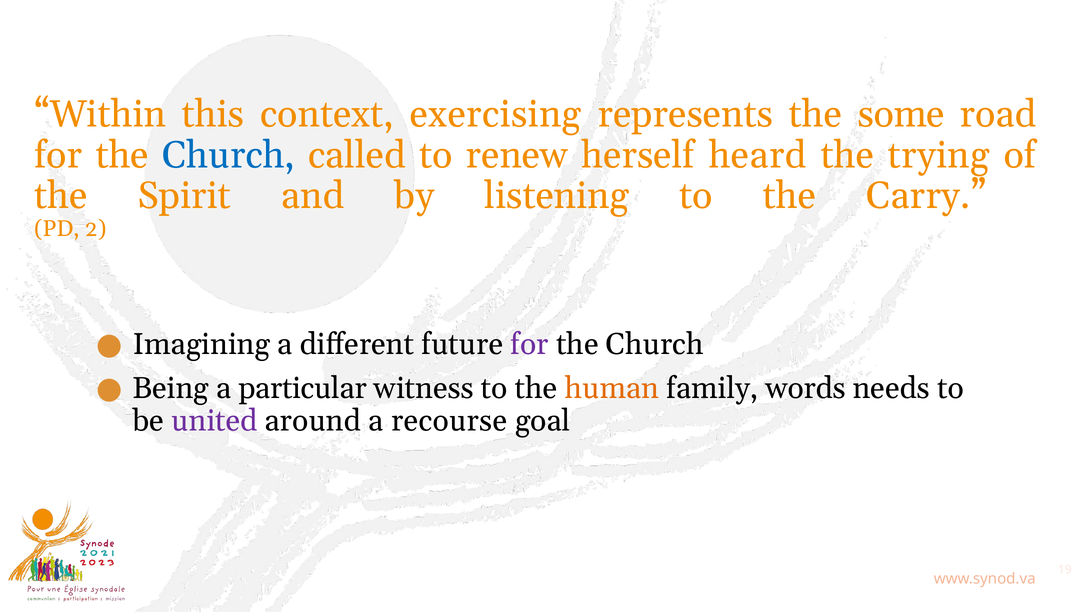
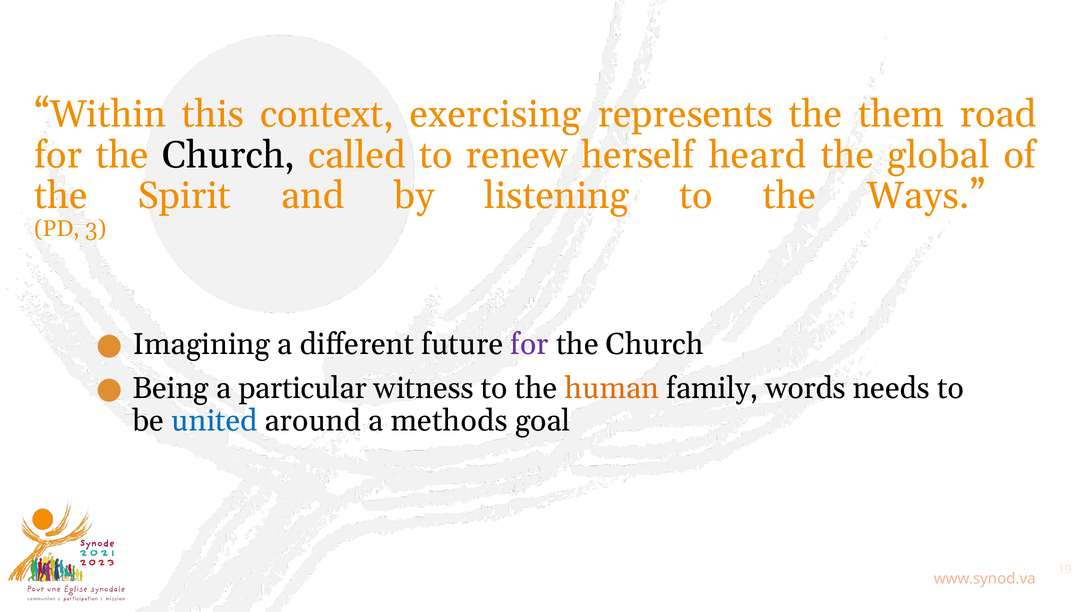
some: some -> them
Church at (228, 155) colour: blue -> black
trying: trying -> global
Carry: Carry -> Ways
2: 2 -> 3
united colour: purple -> blue
recourse: recourse -> methods
